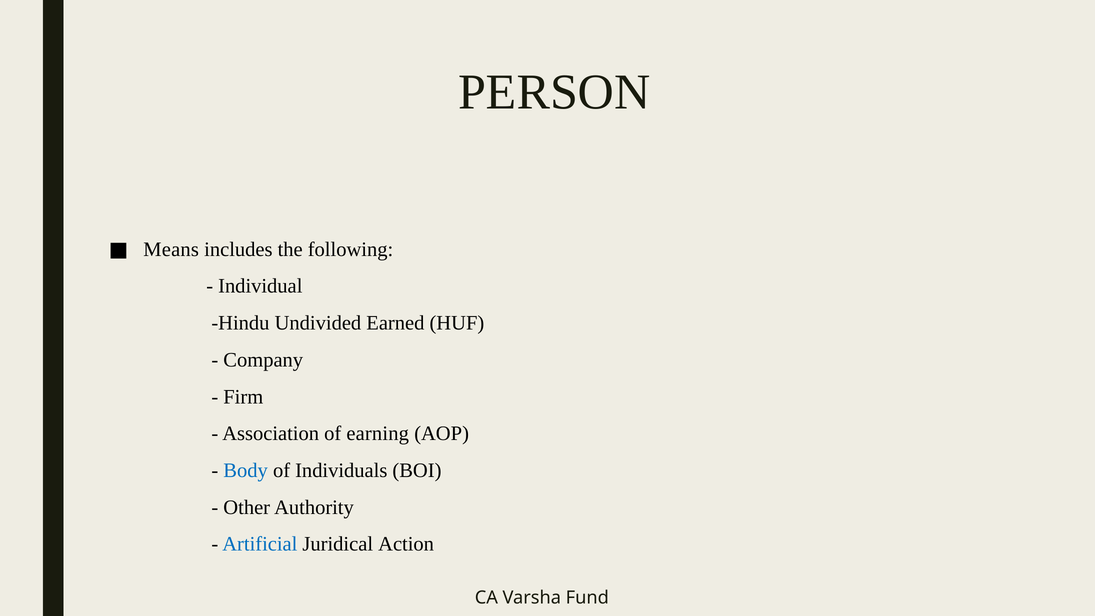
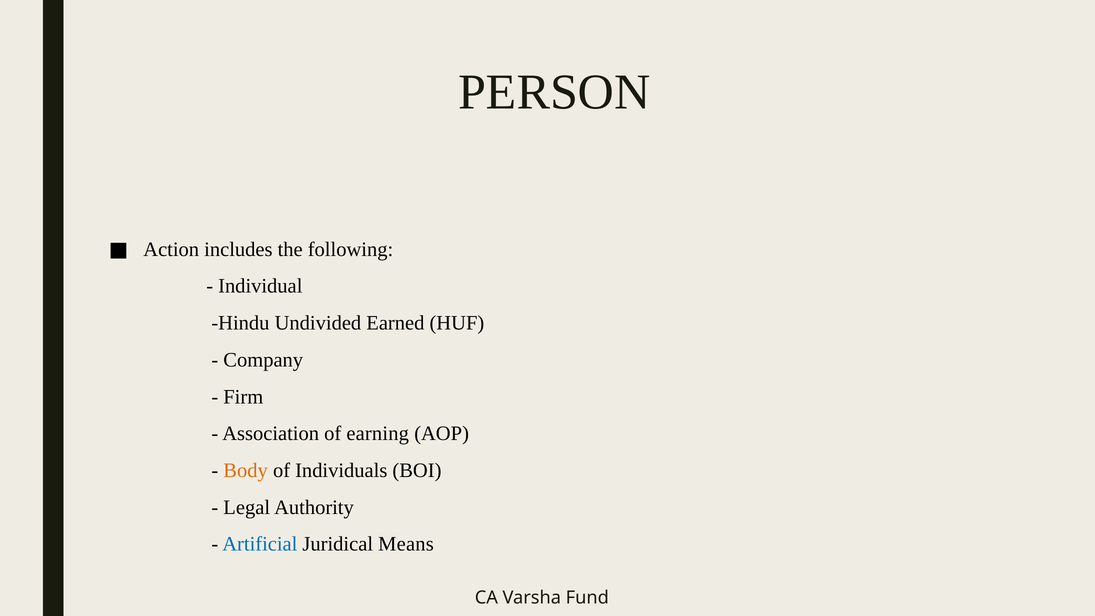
Means: Means -> Action
Body colour: blue -> orange
Other: Other -> Legal
Action: Action -> Means
